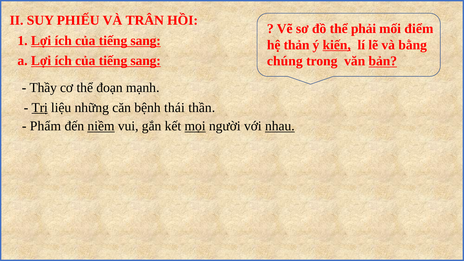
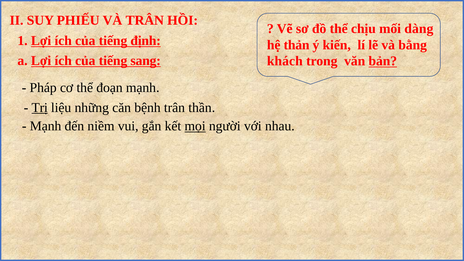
phải: phải -> chịu
điểm: điểm -> dàng
sang at (146, 41): sang -> định
kiến underline: present -> none
chúng: chúng -> khách
Thầy: Thầy -> Pháp
bệnh thái: thái -> trân
Phẩm at (45, 126): Phẩm -> Mạnh
niềm underline: present -> none
nhau underline: present -> none
